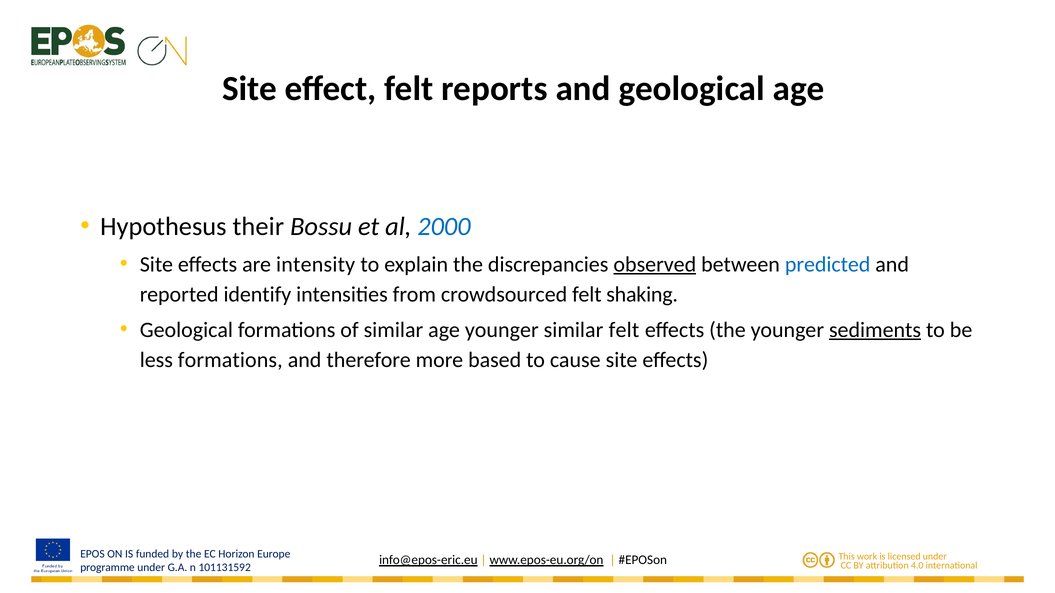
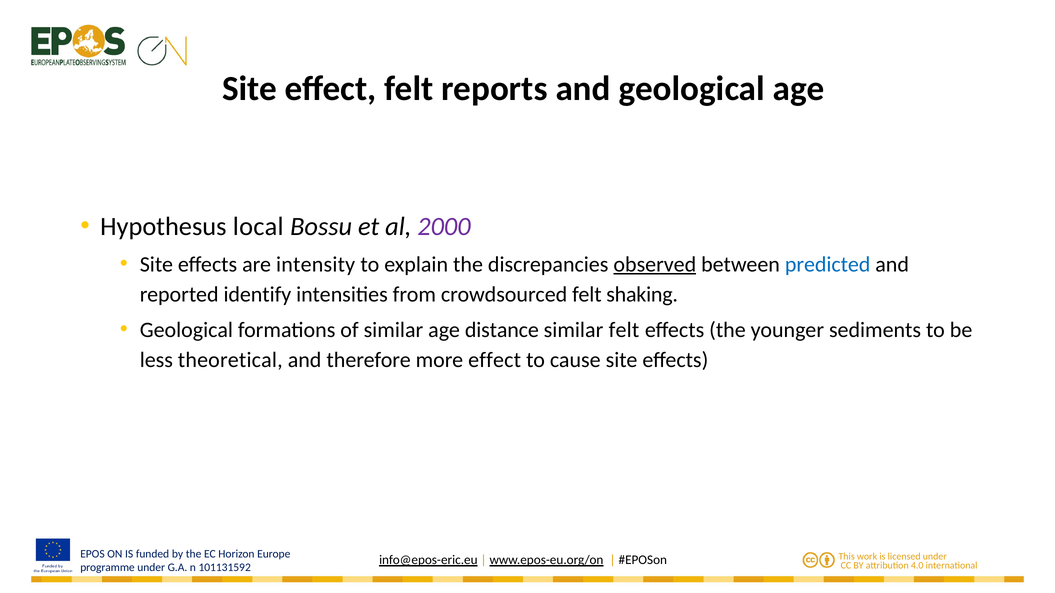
their: their -> local
2000 colour: blue -> purple
age younger: younger -> distance
sediments underline: present -> none
less formations: formations -> theoretical
more based: based -> effect
